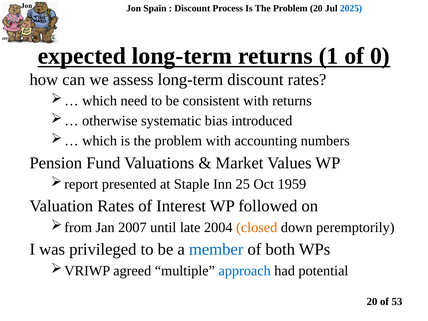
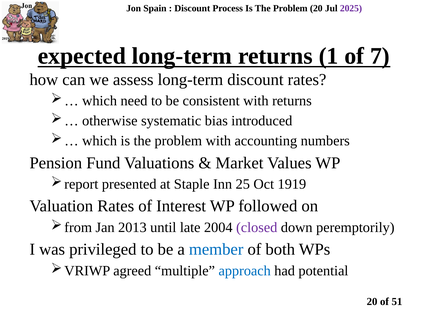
2025 colour: blue -> purple
0: 0 -> 7
1959: 1959 -> 1919
2007: 2007 -> 2013
closed colour: orange -> purple
53: 53 -> 51
